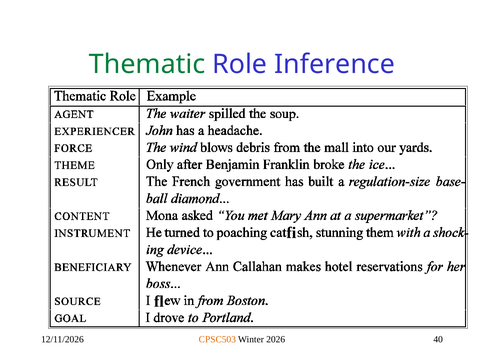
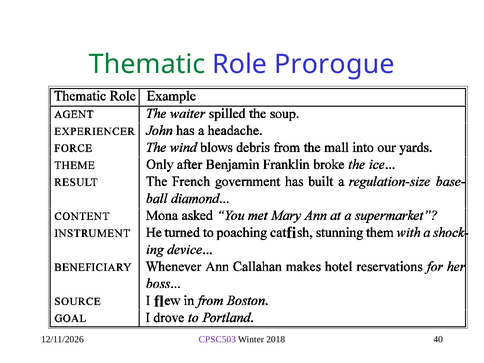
Inference: Inference -> Prorogue
CPSC503 colour: orange -> purple
2026: 2026 -> 2018
